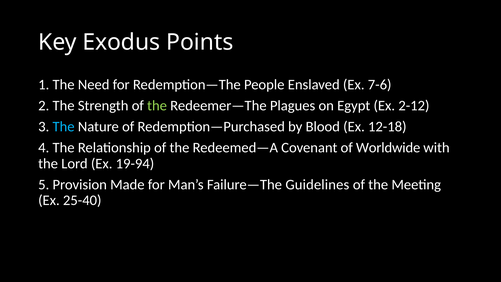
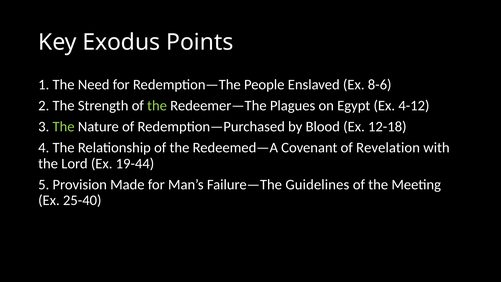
7-6: 7-6 -> 8-6
2-12: 2-12 -> 4-12
The at (64, 127) colour: light blue -> light green
Worldwide: Worldwide -> Revelation
19-94: 19-94 -> 19-44
